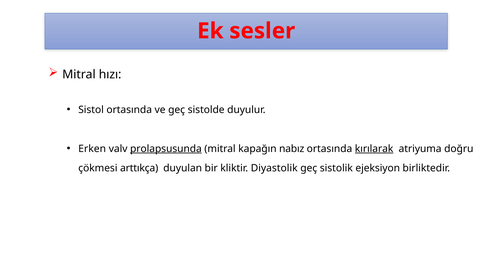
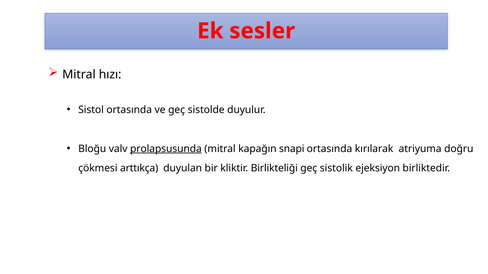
Erken: Erken -> Bloğu
nabız: nabız -> snapi
kırılarak underline: present -> none
Diyastolik: Diyastolik -> Birlikteliği
